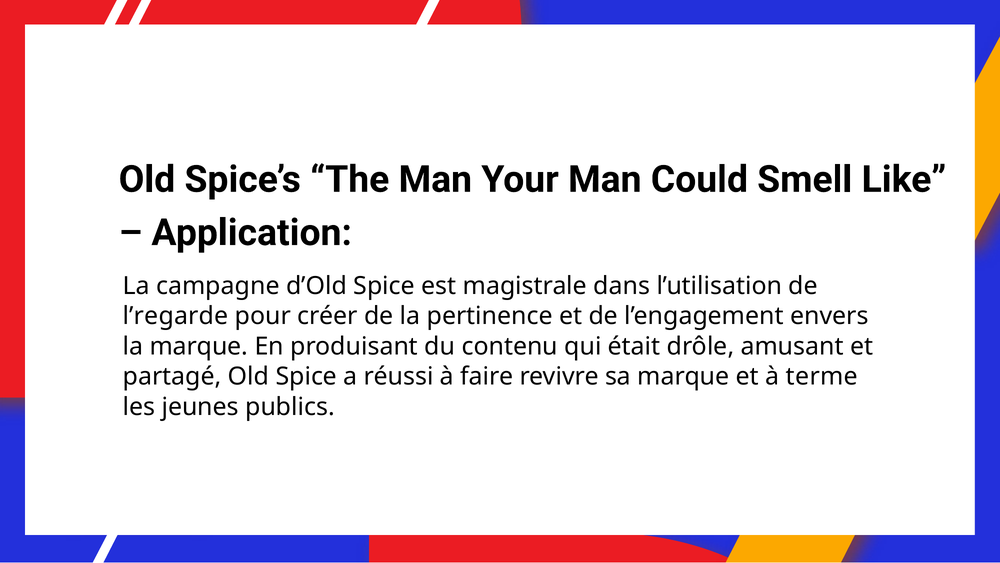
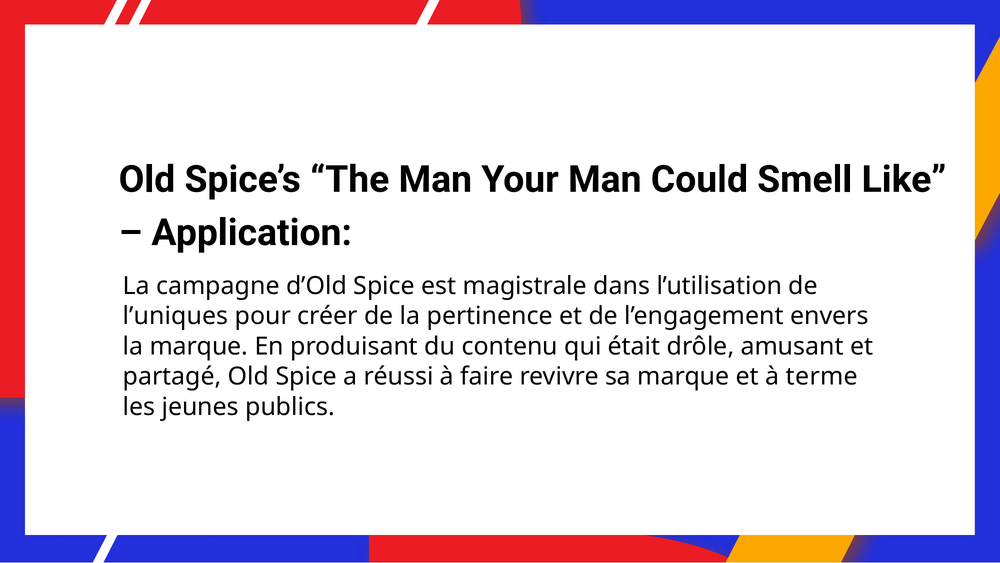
l’regarde: l’regarde -> l’uniques
